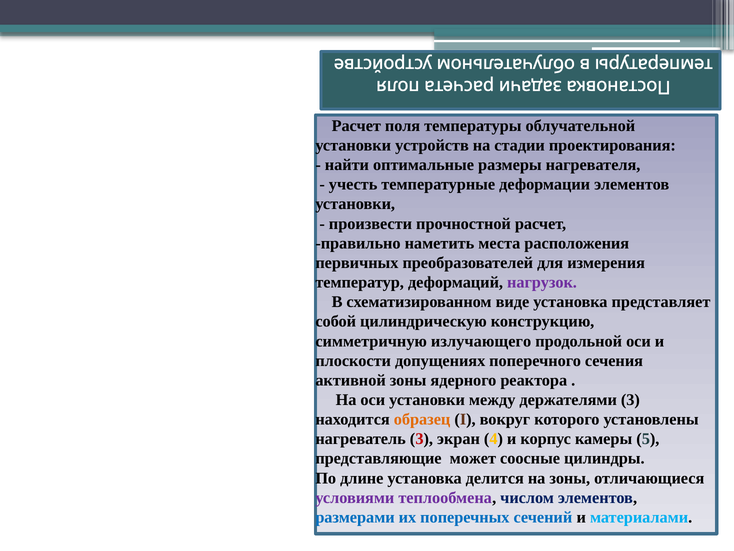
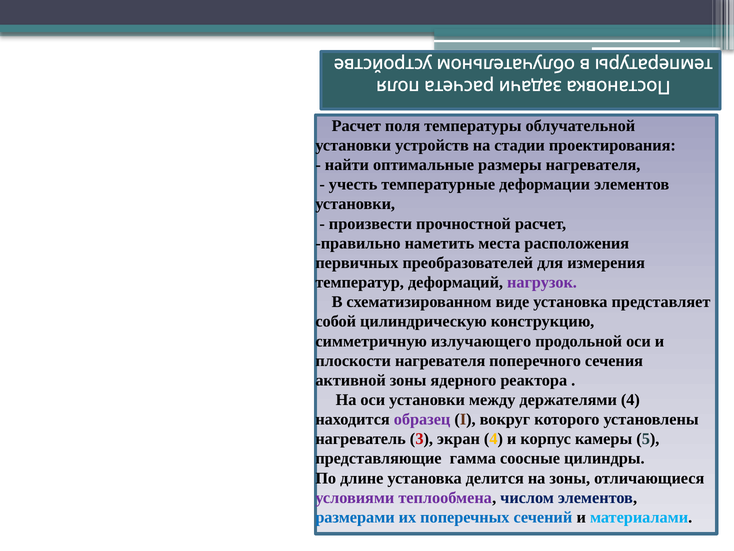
плоскости допущениях: допущениях -> нагревателя
держателями 3: 3 -> 4
образец colour: orange -> purple
может: может -> гамма
